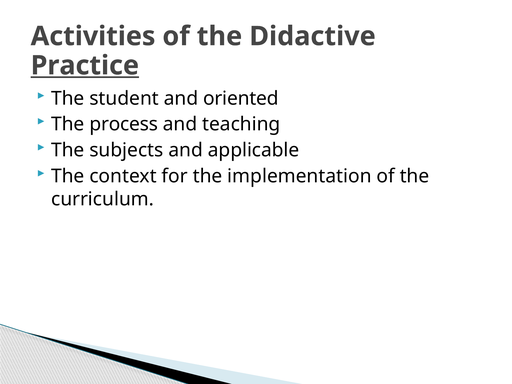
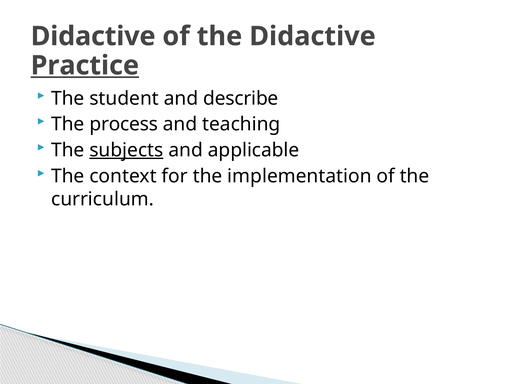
Activities at (93, 36): Activities -> Didactive
oriented: oriented -> describe
subjects underline: none -> present
